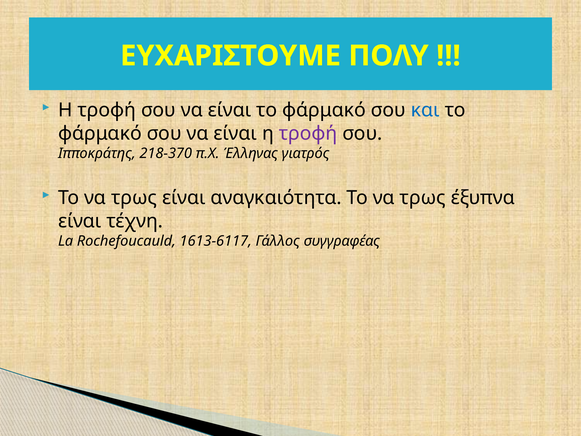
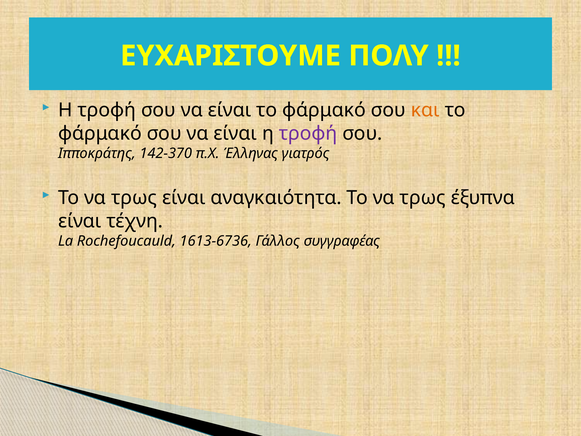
και colour: blue -> orange
218-370: 218-370 -> 142-370
1613-6117: 1613-6117 -> 1613-6736
